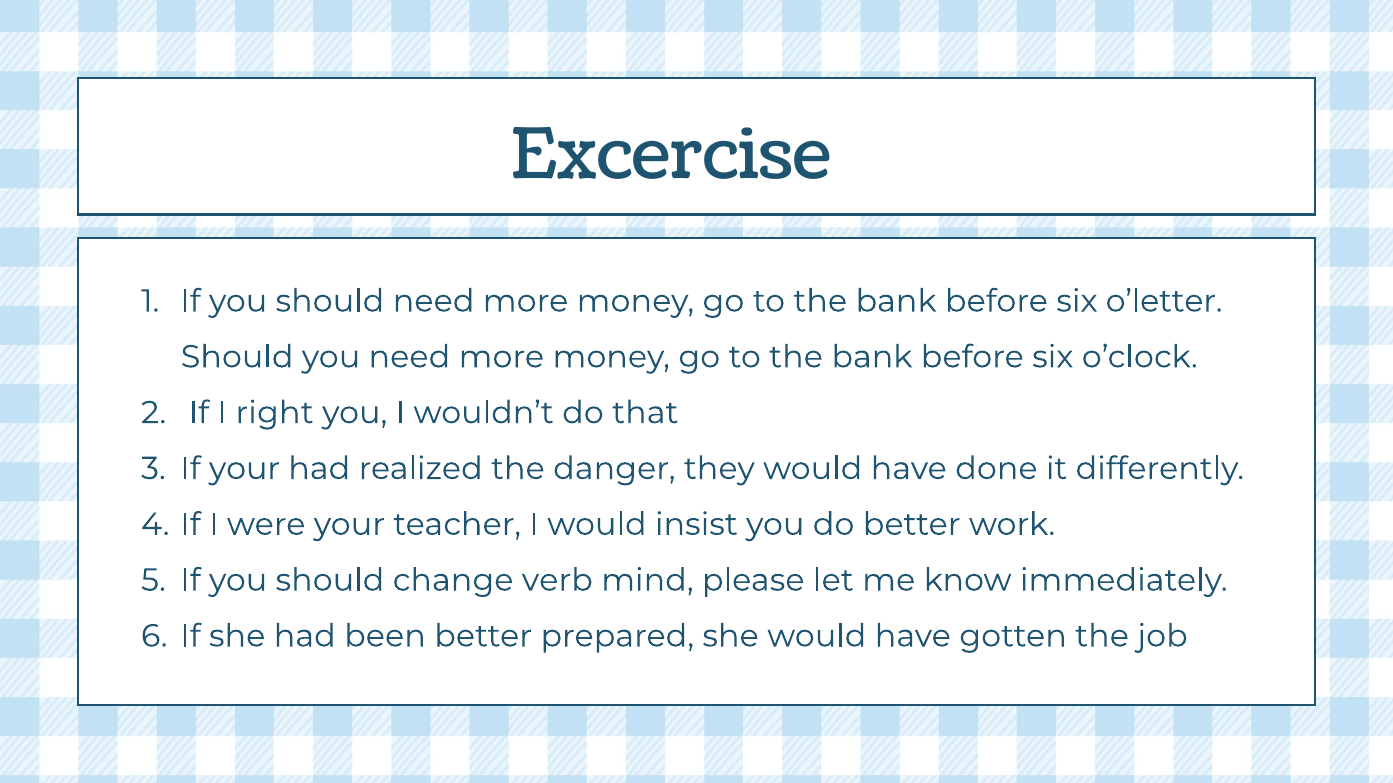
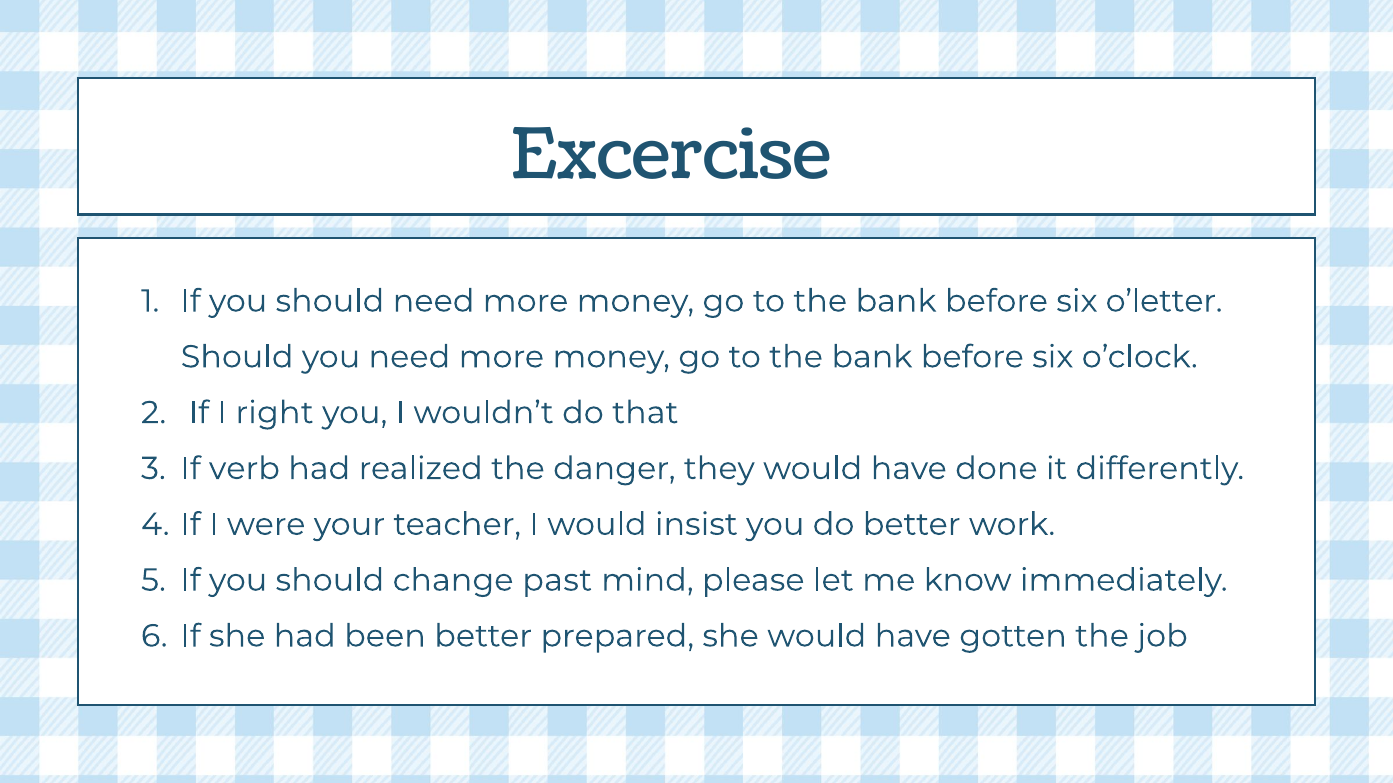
If your: your -> verb
verb: verb -> past
